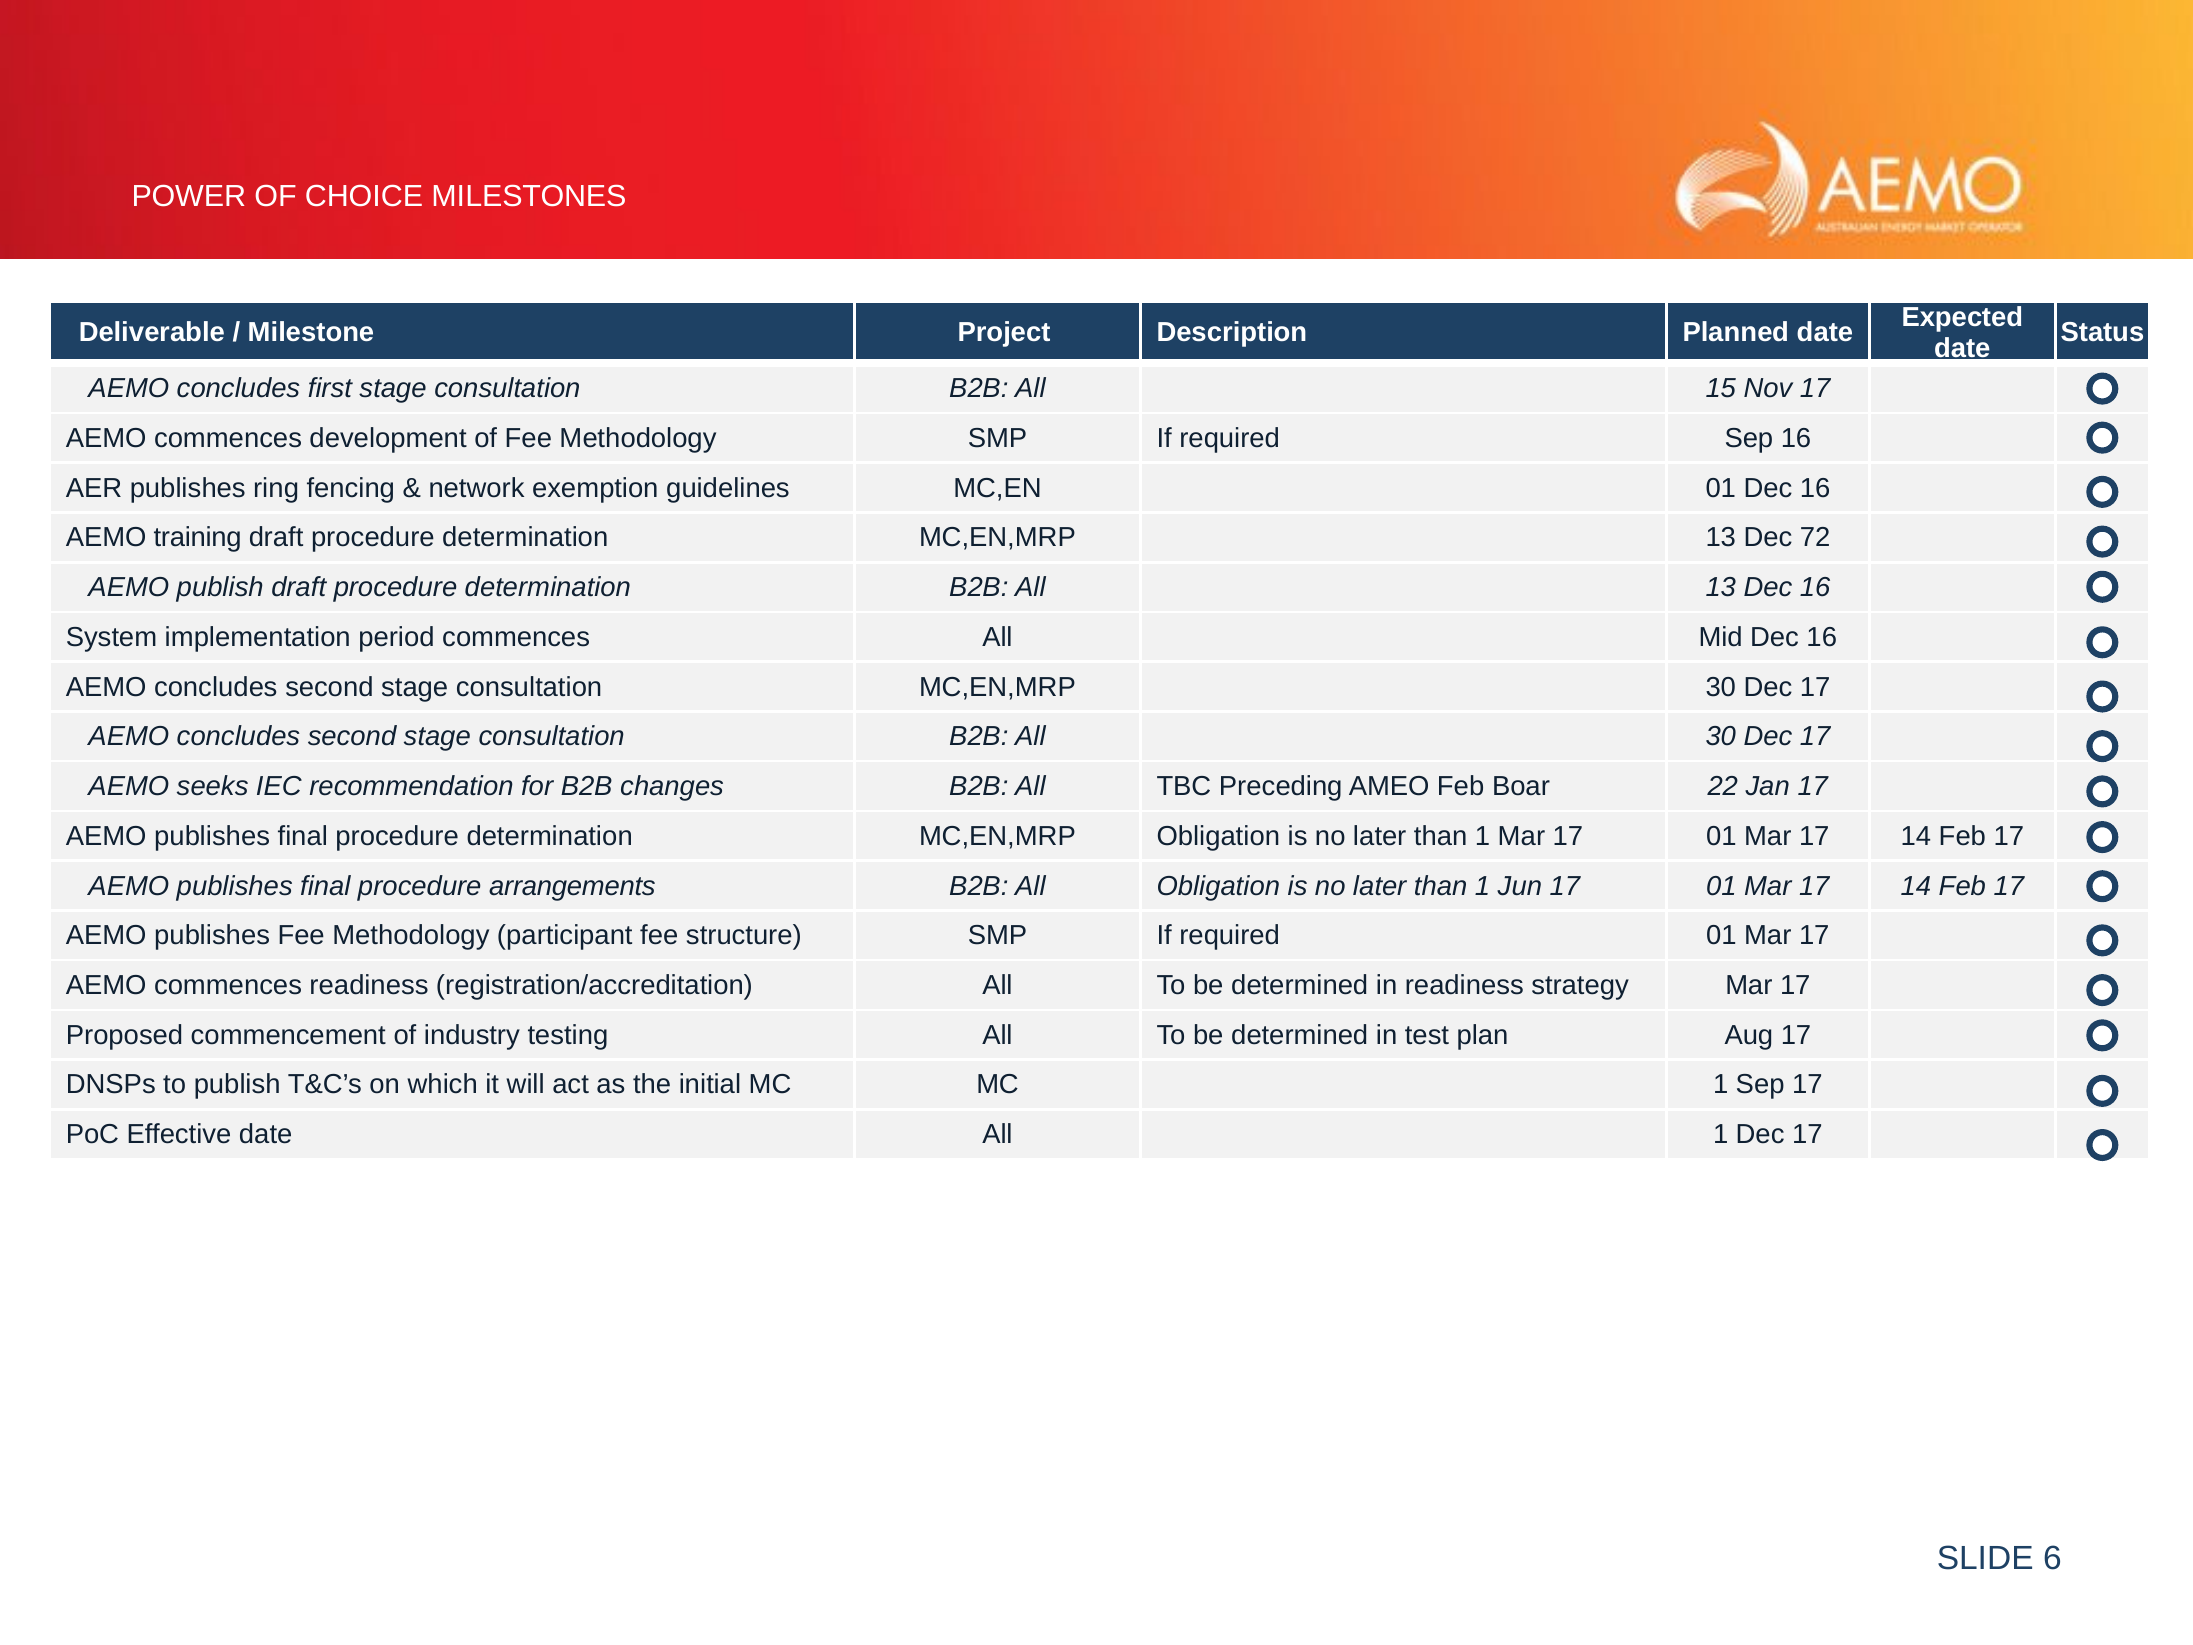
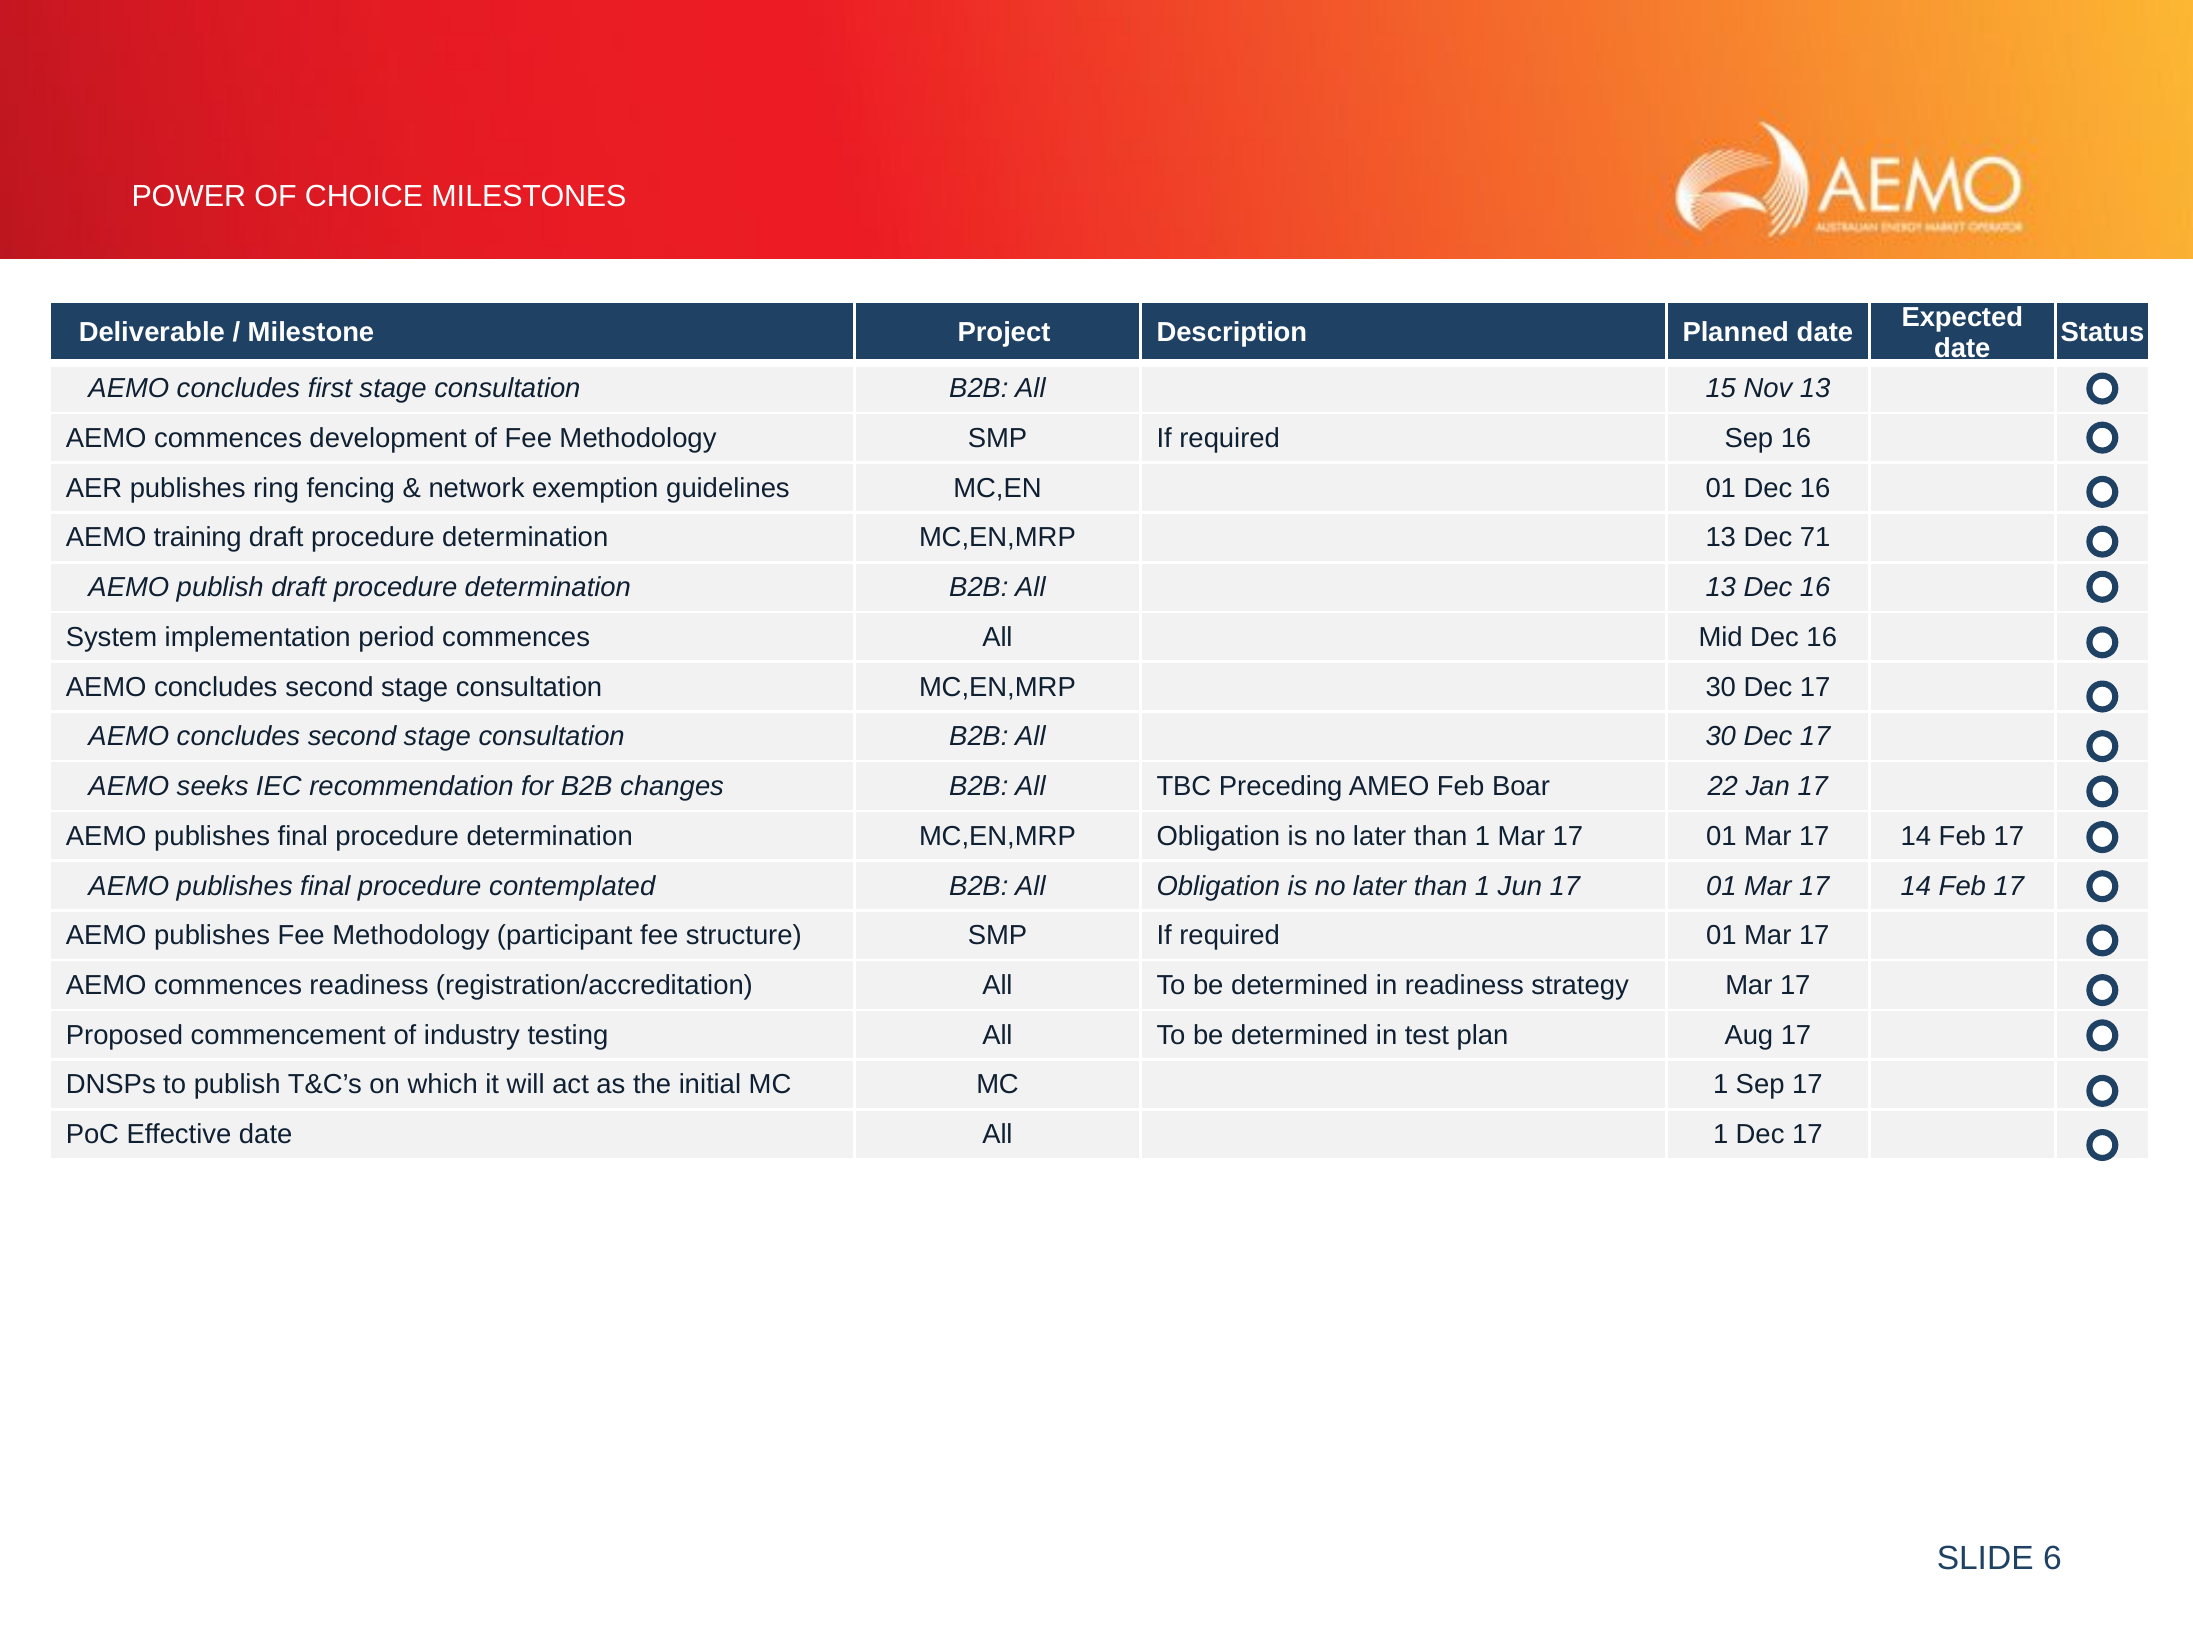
Nov 17: 17 -> 13
72: 72 -> 71
arrangements: arrangements -> contemplated
